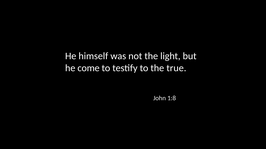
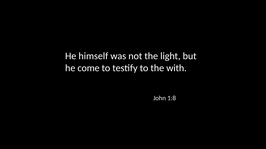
true: true -> with
